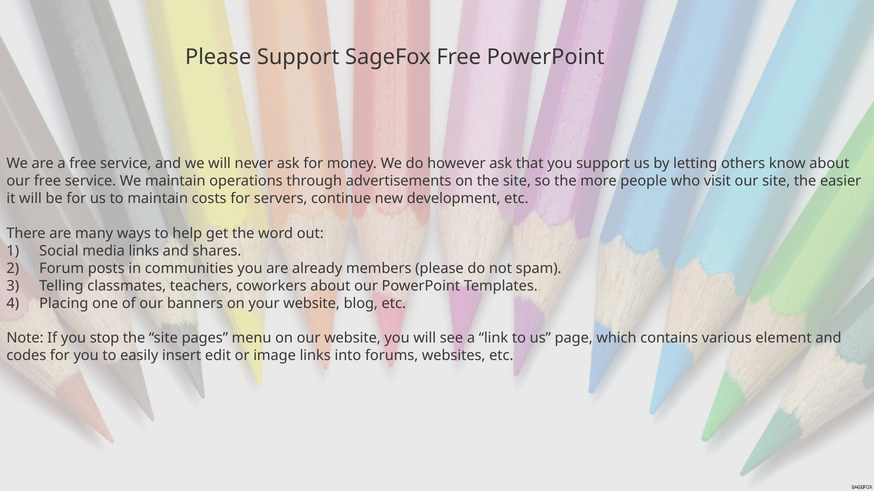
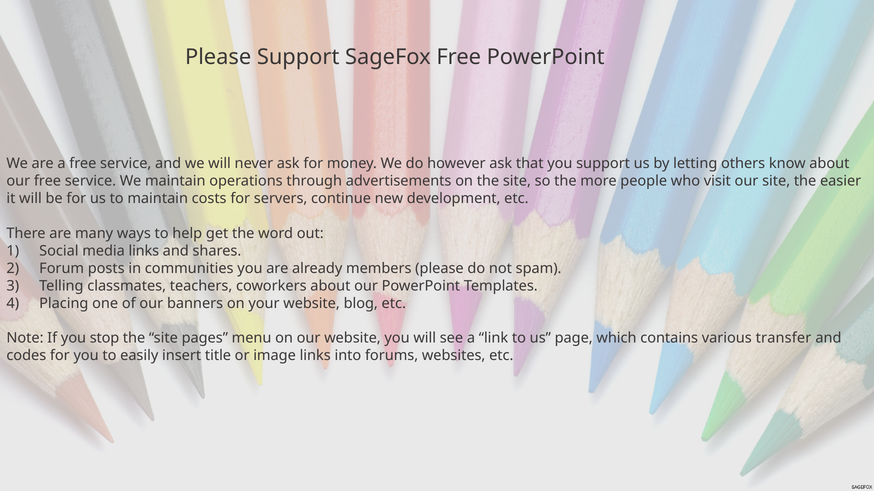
element: element -> transfer
edit: edit -> title
